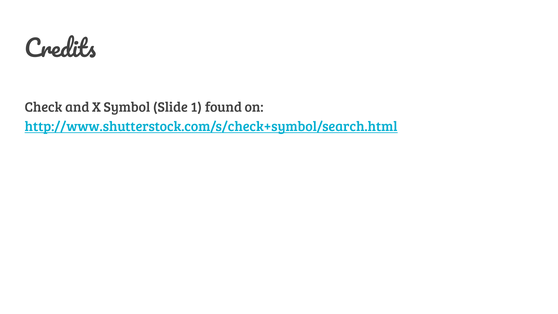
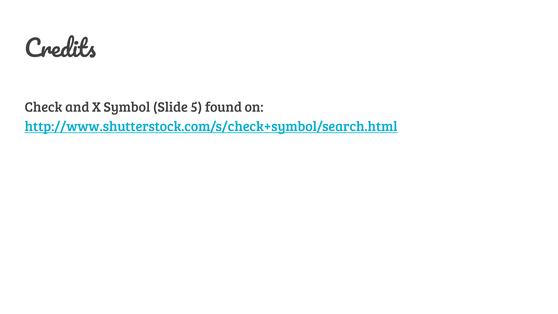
1: 1 -> 5
